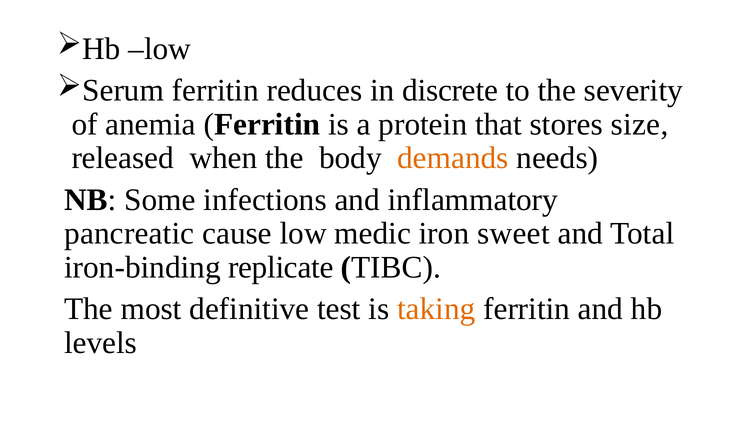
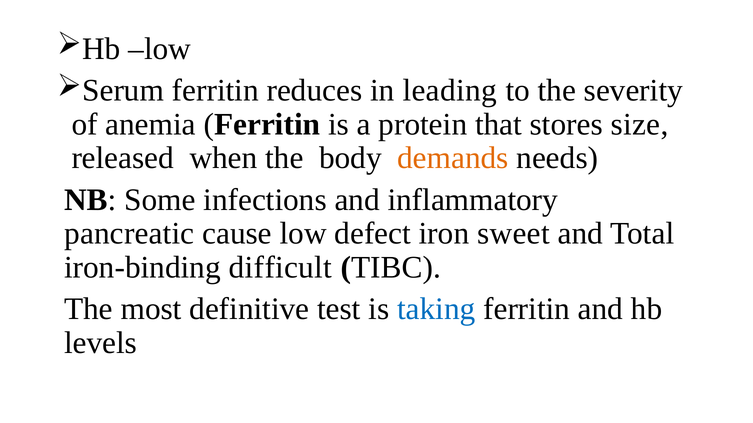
discrete: discrete -> leading
medic: medic -> defect
replicate: replicate -> difficult
taking colour: orange -> blue
